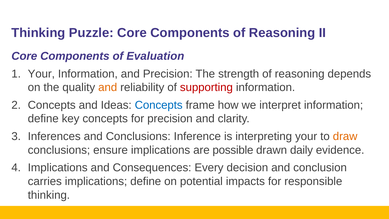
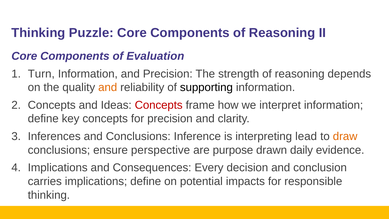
Your at (41, 74): Your -> Turn
supporting colour: red -> black
Concepts at (159, 105) colour: blue -> red
interpreting your: your -> lead
ensure implications: implications -> perspective
possible: possible -> purpose
